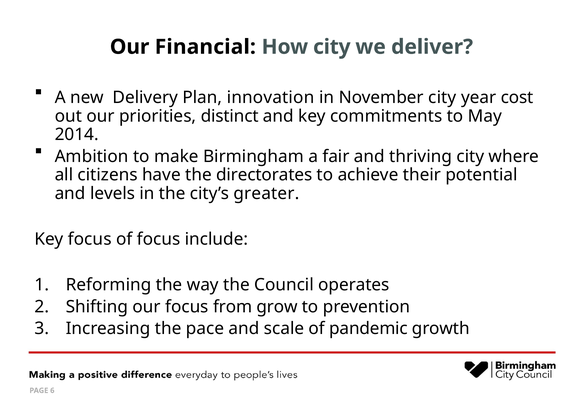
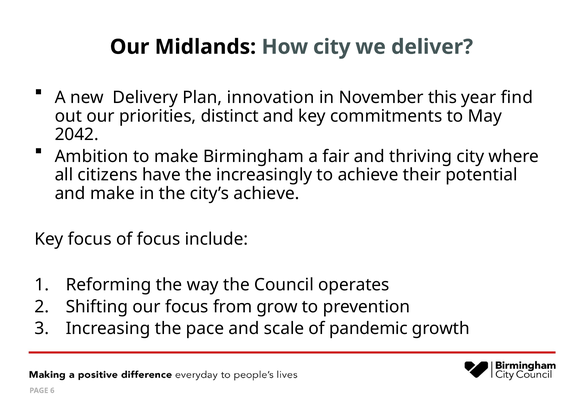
Financial: Financial -> Midlands
November city: city -> this
cost: cost -> find
2014: 2014 -> 2042
directorates: directorates -> increasingly
and levels: levels -> make
city’s greater: greater -> achieve
